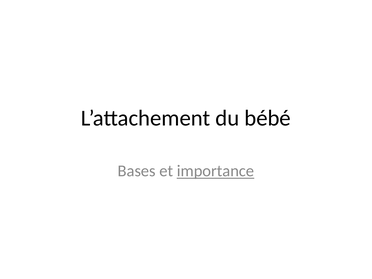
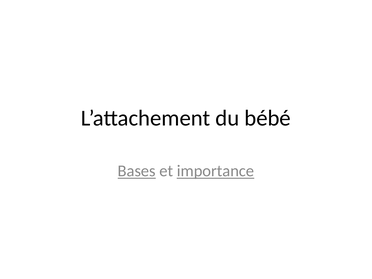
Bases underline: none -> present
